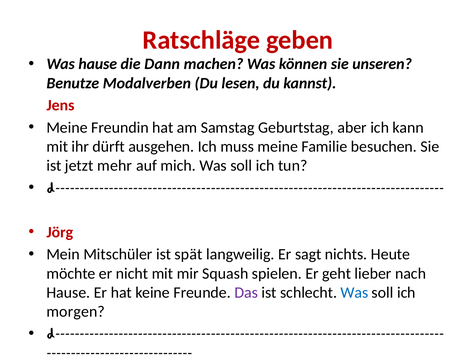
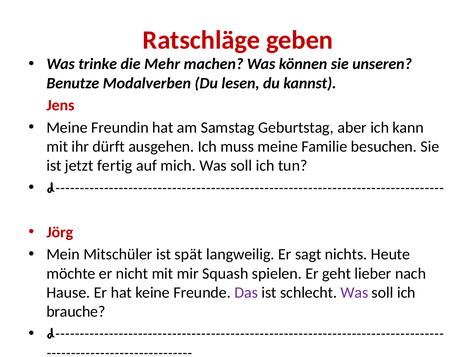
Was hause: hause -> trinke
Dann: Dann -> Mehr
mehr: mehr -> fertig
Was at (354, 293) colour: blue -> purple
morgen: morgen -> brauche
